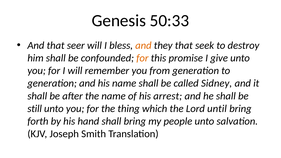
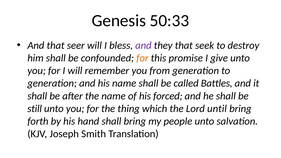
and at (143, 45) colour: orange -> purple
Sidney: Sidney -> Battles
arrest: arrest -> forced
